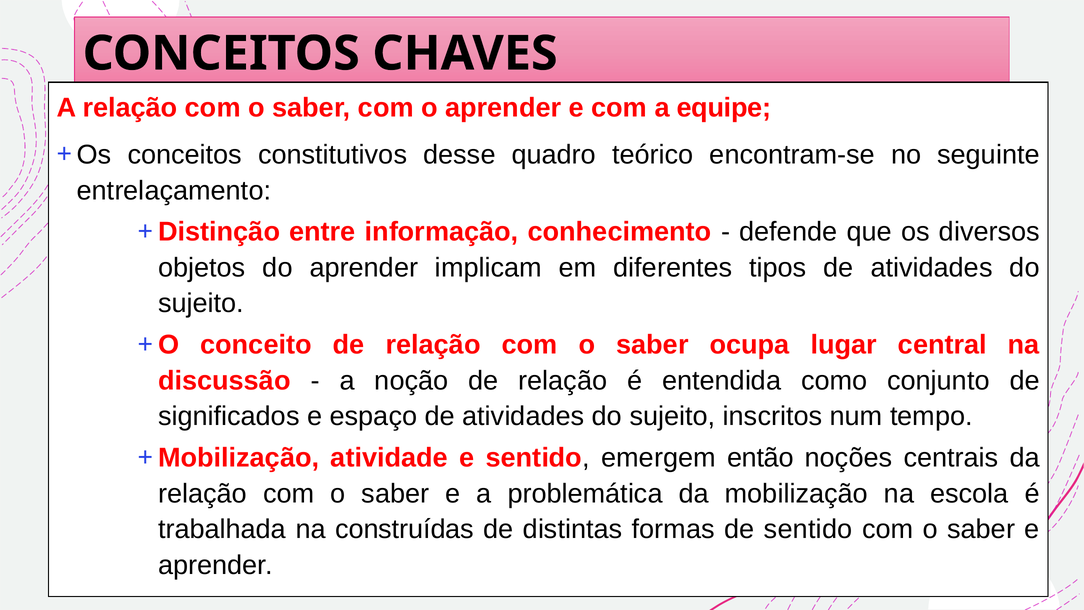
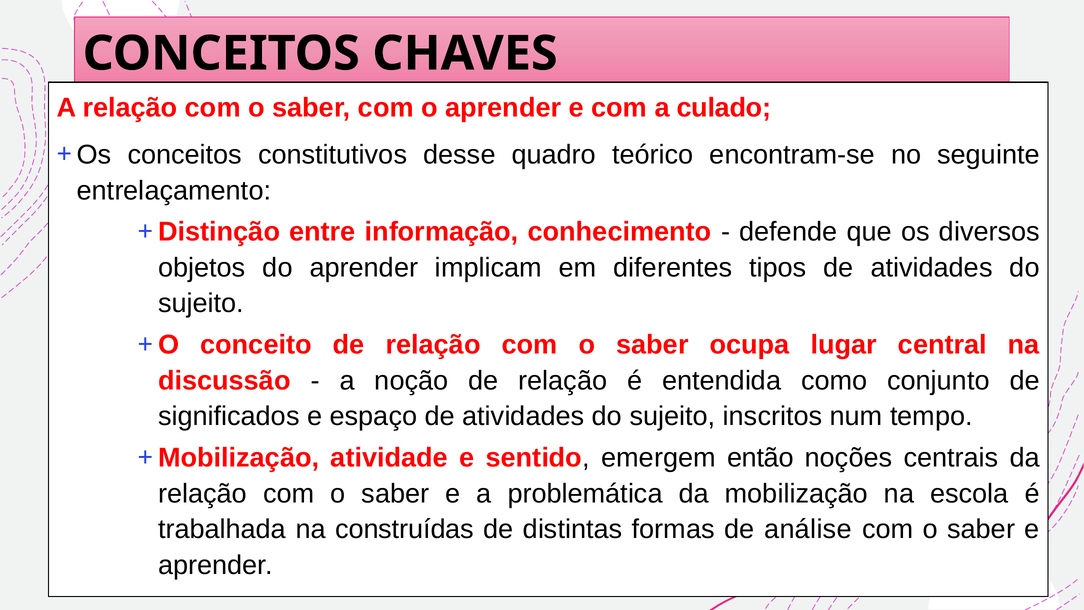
equipe: equipe -> culado
de sentido: sentido -> análise
